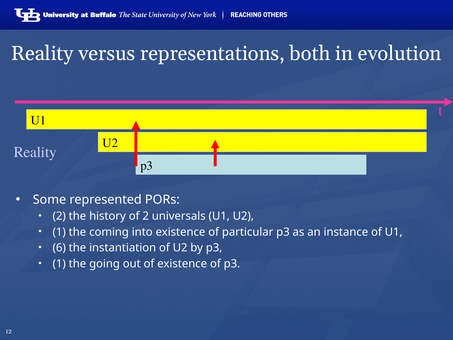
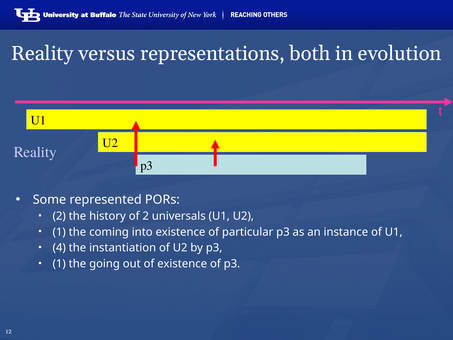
6: 6 -> 4
